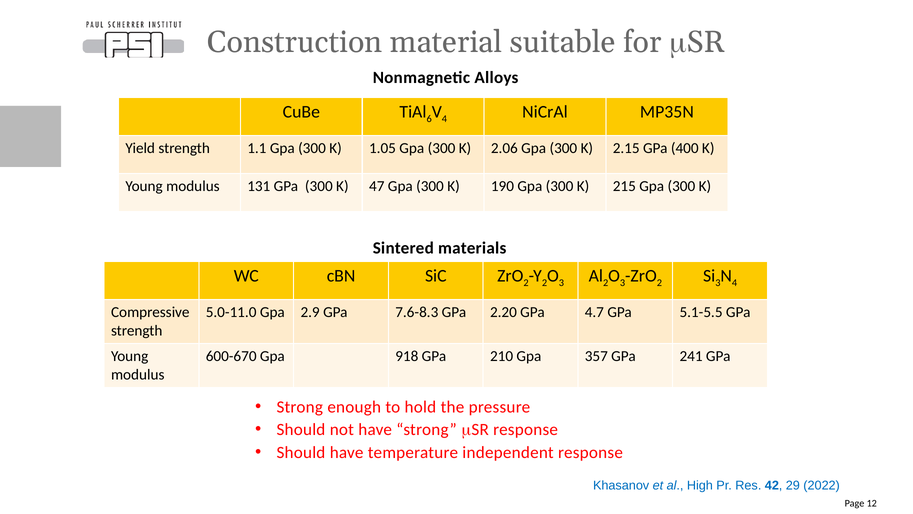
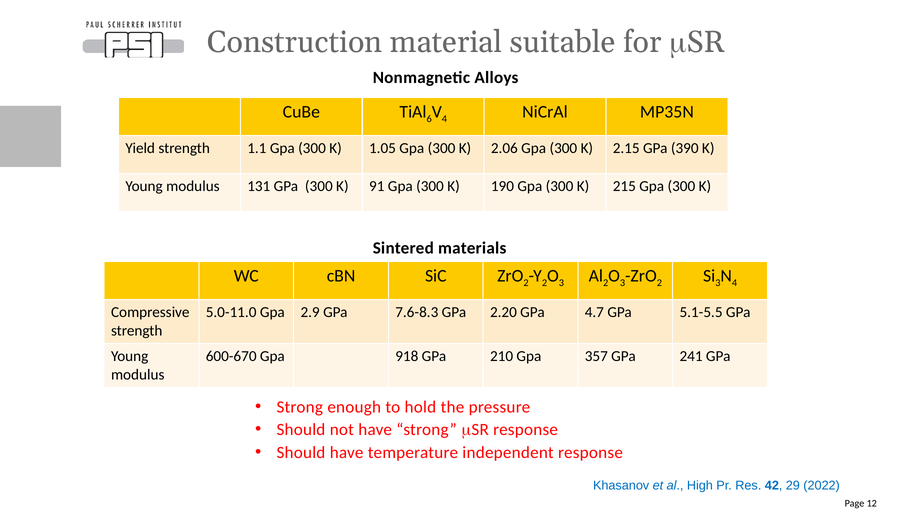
400: 400 -> 390
47: 47 -> 91
